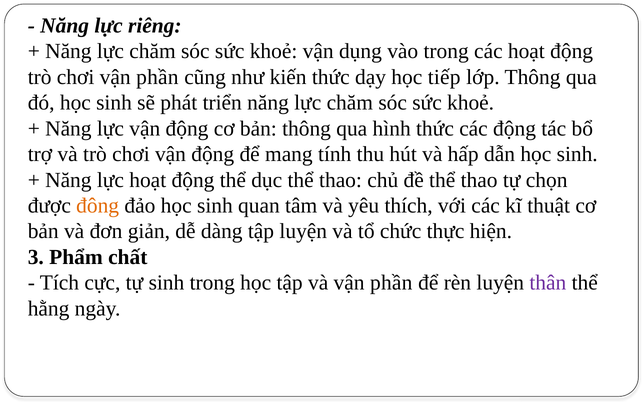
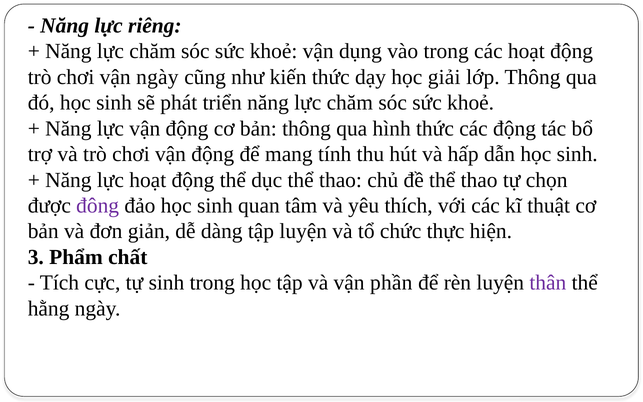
chơi vận phần: phần -> ngày
tiếp: tiếp -> giải
đông colour: orange -> purple
